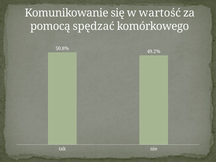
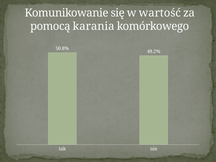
spędzać: spędzać -> karania
